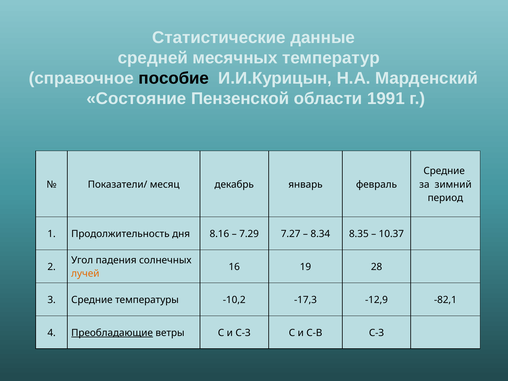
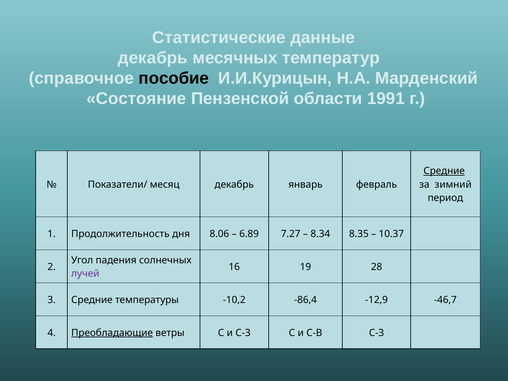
средней at (153, 58): средней -> декабрь
Средние at (444, 171) underline: none -> present
8.16: 8.16 -> 8.06
7.29: 7.29 -> 6.89
лучей colour: orange -> purple
-17,3: -17,3 -> -86,4
-82,1: -82,1 -> -46,7
